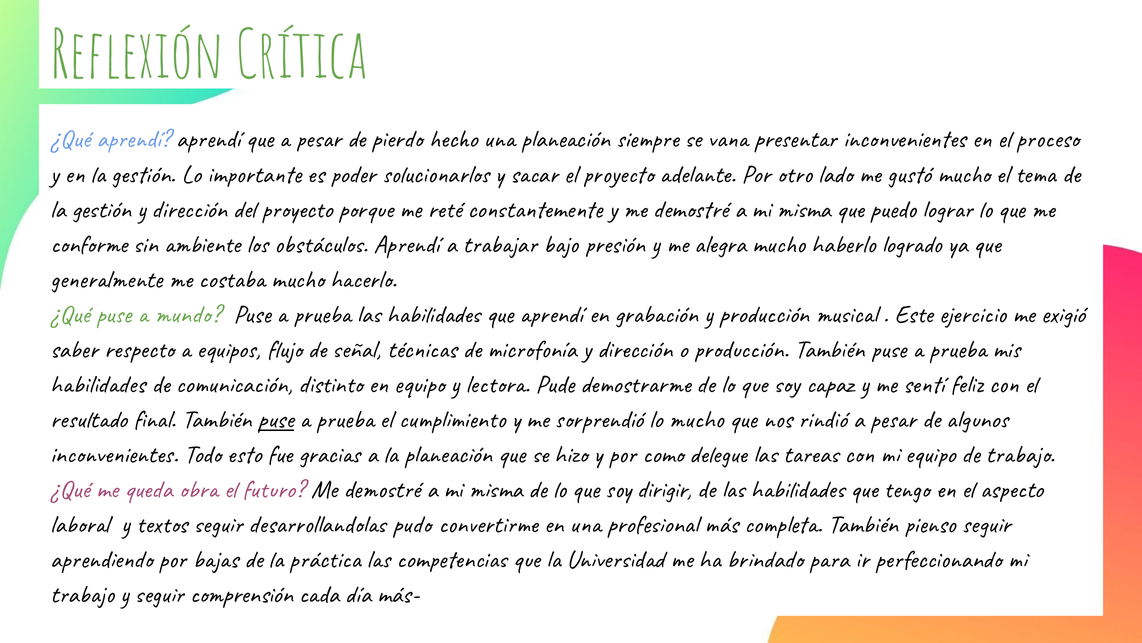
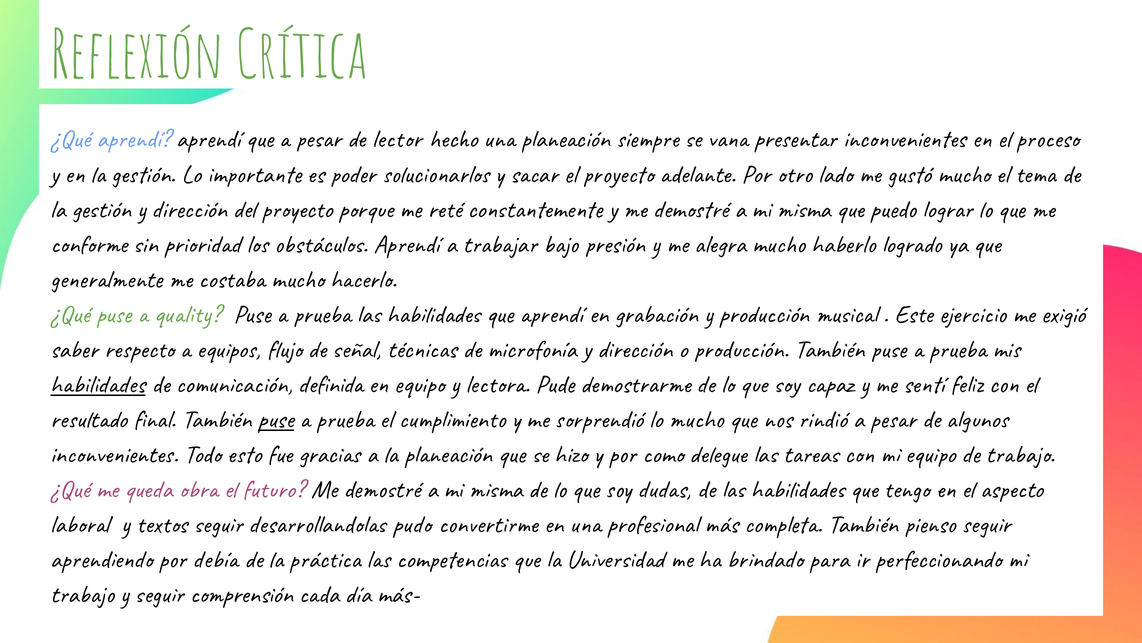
pierdo: pierdo -> lector
ambiente: ambiente -> prioridad
mundo: mundo -> quality
habilidades at (98, 384) underline: none -> present
distinto: distinto -> definida
dirigir: dirigir -> dudas
bajas: bajas -> debía
